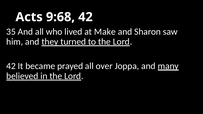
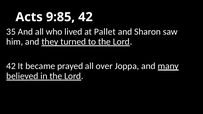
9:68: 9:68 -> 9:85
Make: Make -> Pallet
